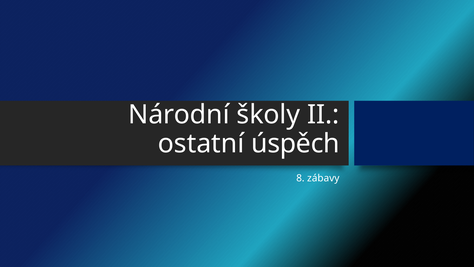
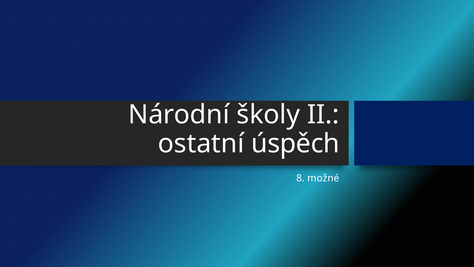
zábavy: zábavy -> možné
